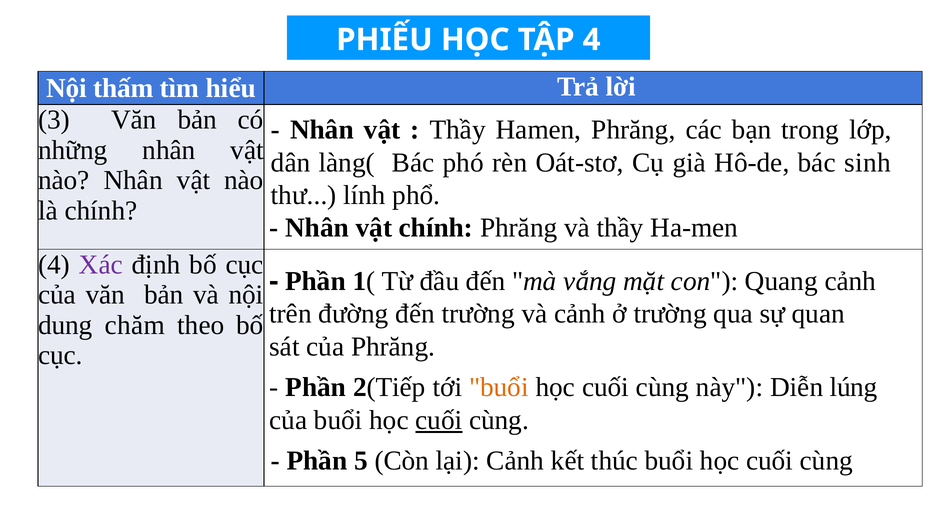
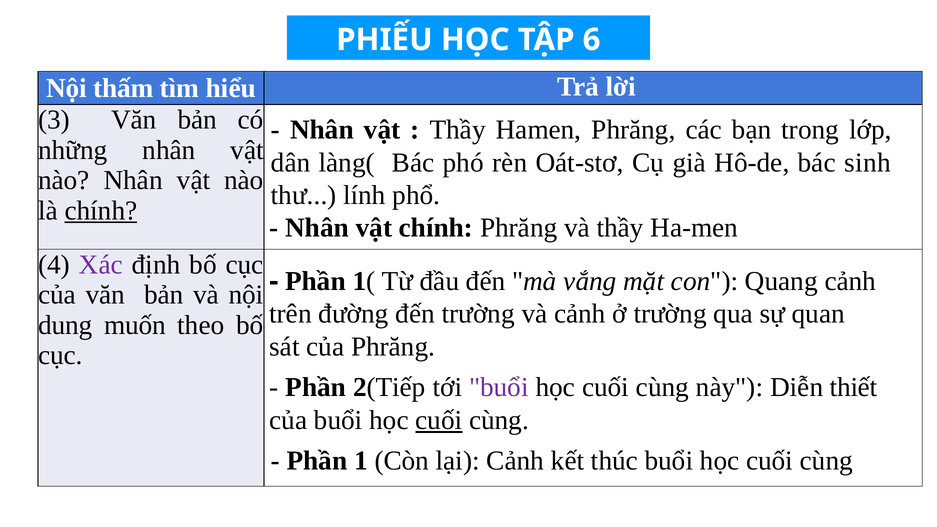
TẬP 4: 4 -> 6
chính at (101, 211) underline: none -> present
chăm: chăm -> muốn
buổi at (499, 387) colour: orange -> purple
lúng: lúng -> thiết
5: 5 -> 1
